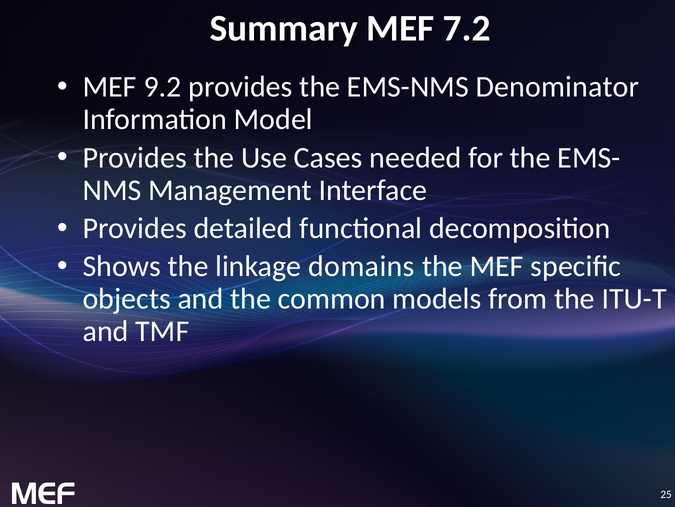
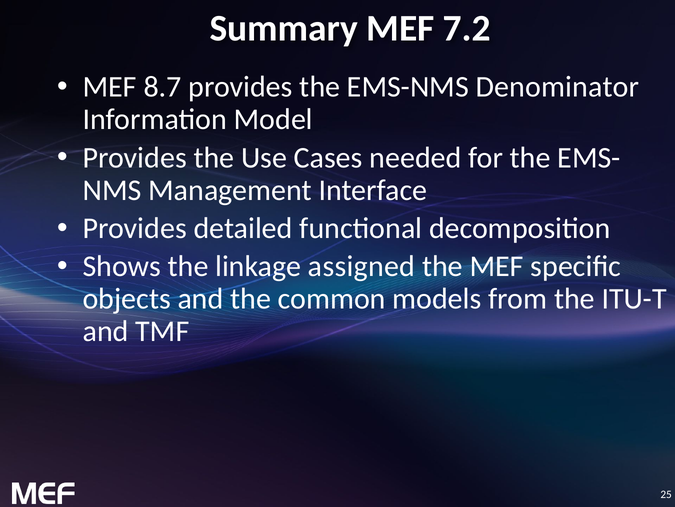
9.2: 9.2 -> 8.7
domains: domains -> assigned
